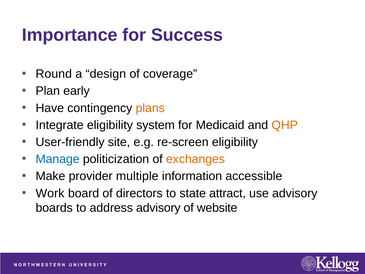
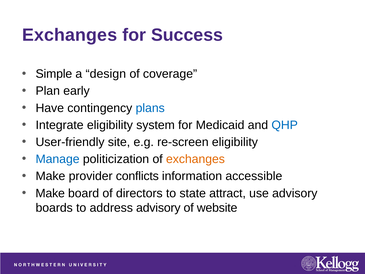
Importance at (70, 35): Importance -> Exchanges
Round: Round -> Simple
plans colour: orange -> blue
QHP colour: orange -> blue
multiple: multiple -> conflicts
Work at (50, 193): Work -> Make
